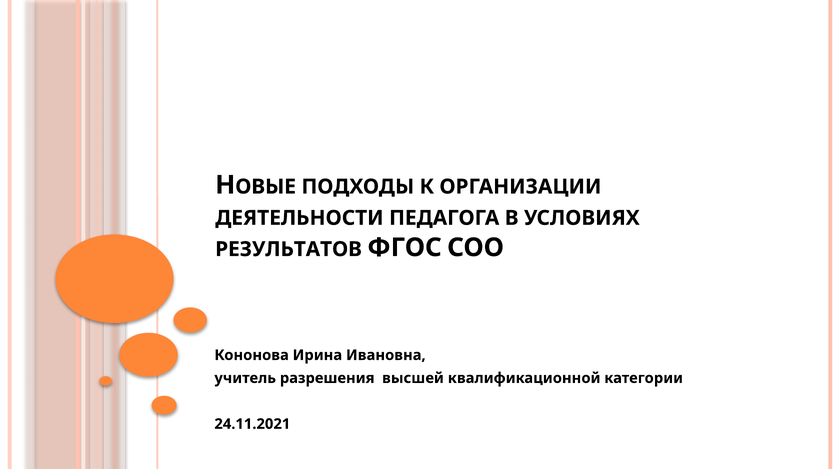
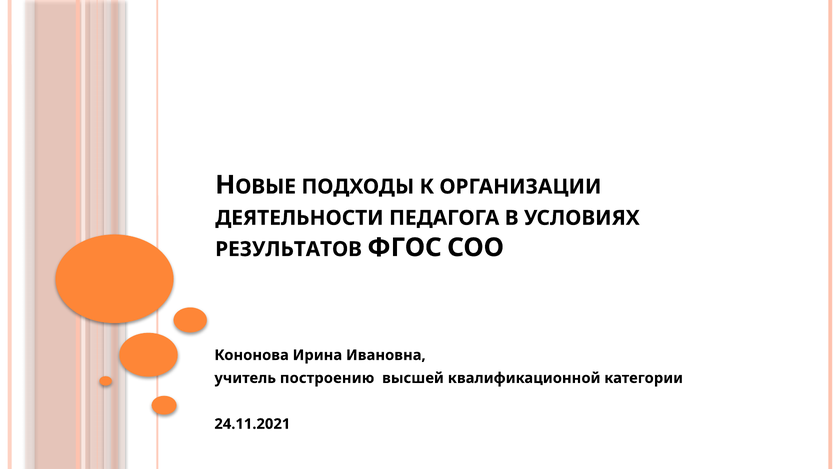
разрешения: разрешения -> построению
